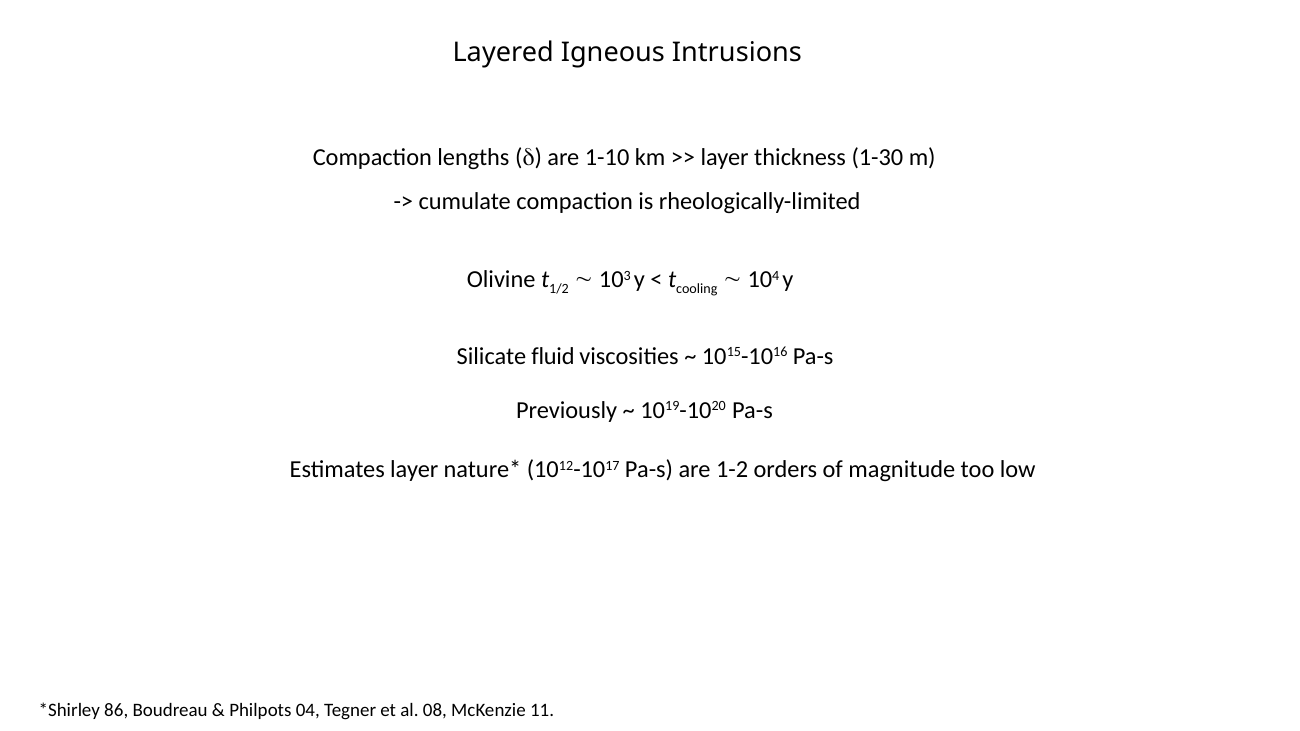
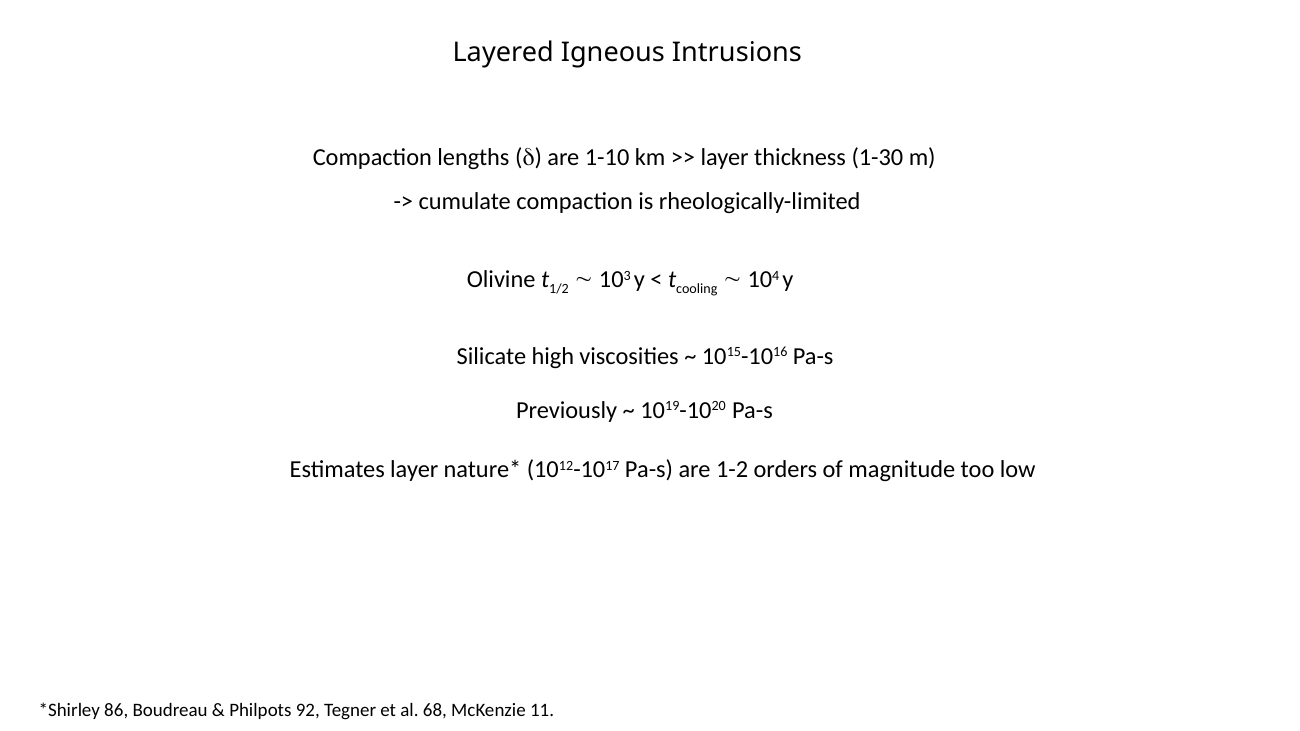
fluid: fluid -> high
04: 04 -> 92
08: 08 -> 68
